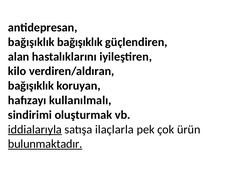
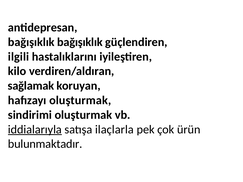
alan: alan -> ilgili
bağışıklık at (31, 86): bağışıklık -> sağlamak
hafızayı kullanılmalı: kullanılmalı -> oluşturmak
bulunmaktadır underline: present -> none
